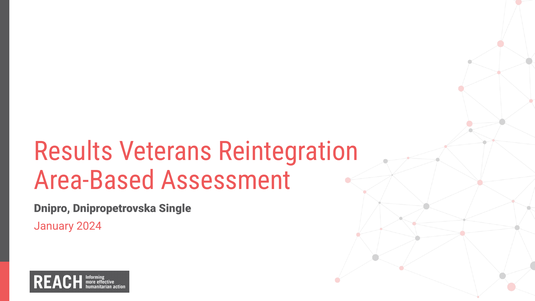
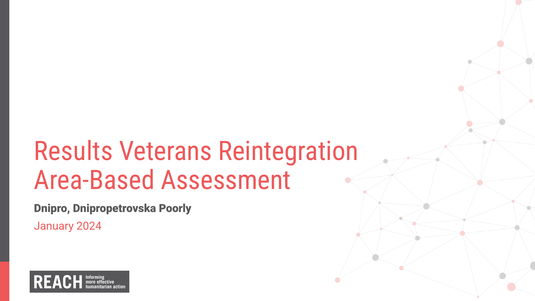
Single: Single -> Poorly
